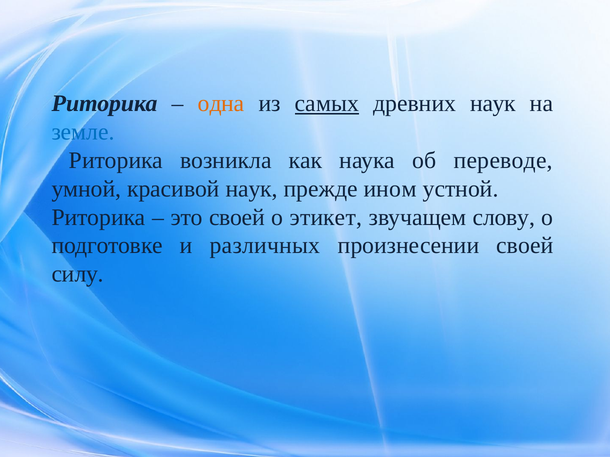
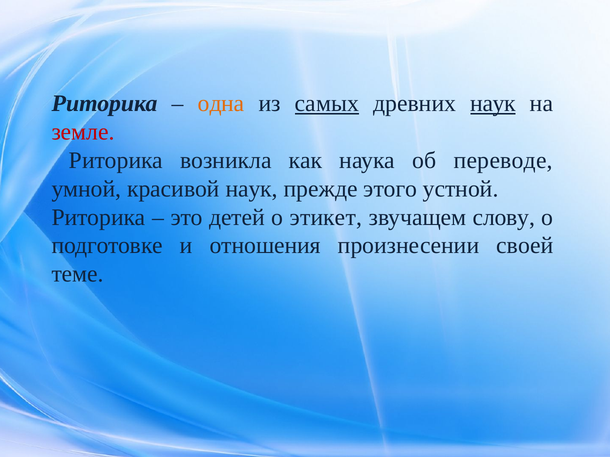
наук at (493, 104) underline: none -> present
земле colour: blue -> red
ином: ином -> этого
это своей: своей -> детей
различных: различных -> отношения
силу: силу -> теме
